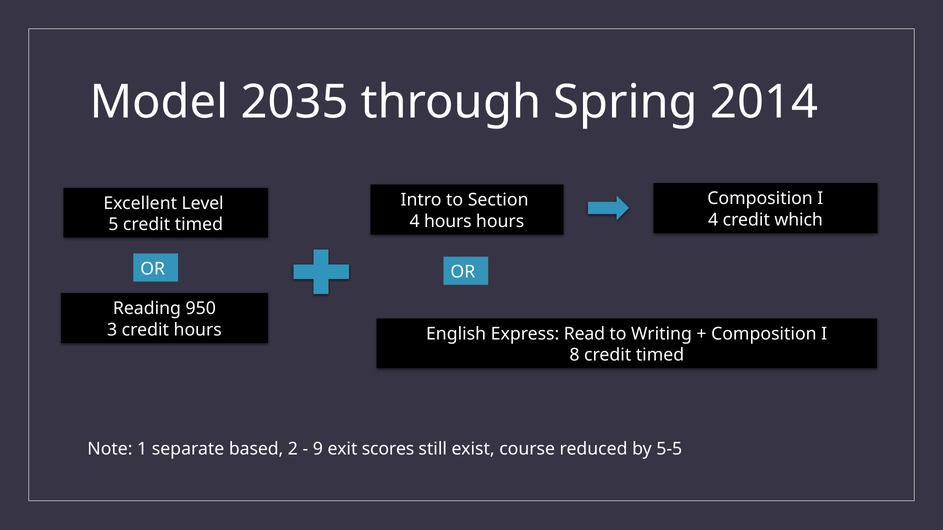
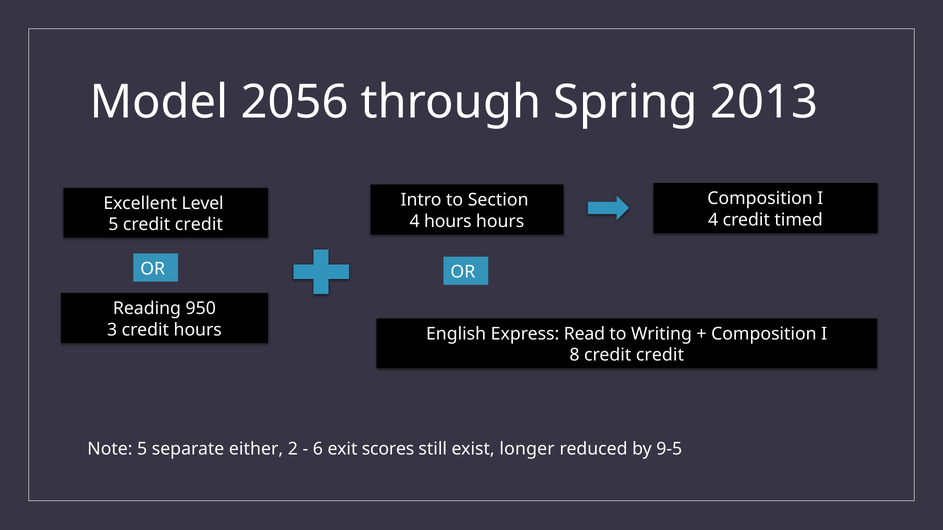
2035: 2035 -> 2056
2014: 2014 -> 2013
which: which -> timed
5 credit timed: timed -> credit
8 credit timed: timed -> credit
Note 1: 1 -> 5
based: based -> either
9: 9 -> 6
course: course -> longer
5-5: 5-5 -> 9-5
